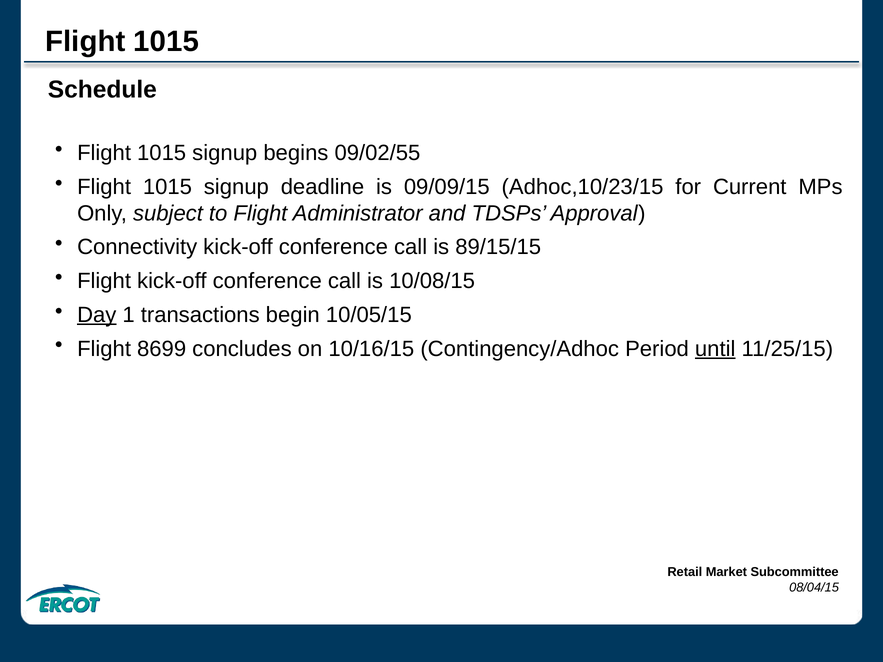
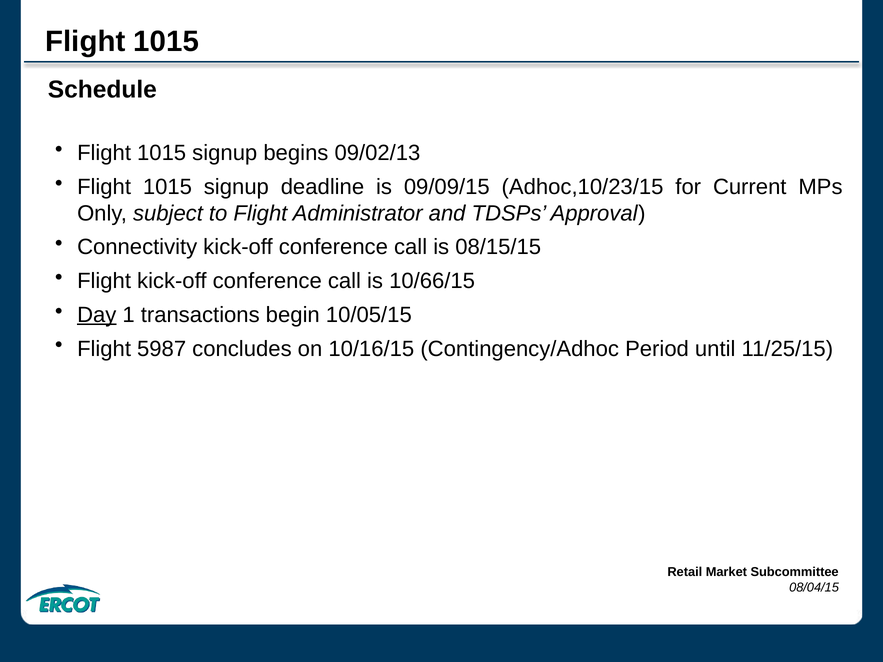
09/02/55: 09/02/55 -> 09/02/13
89/15/15: 89/15/15 -> 08/15/15
10/08/15: 10/08/15 -> 10/66/15
8699: 8699 -> 5987
until underline: present -> none
